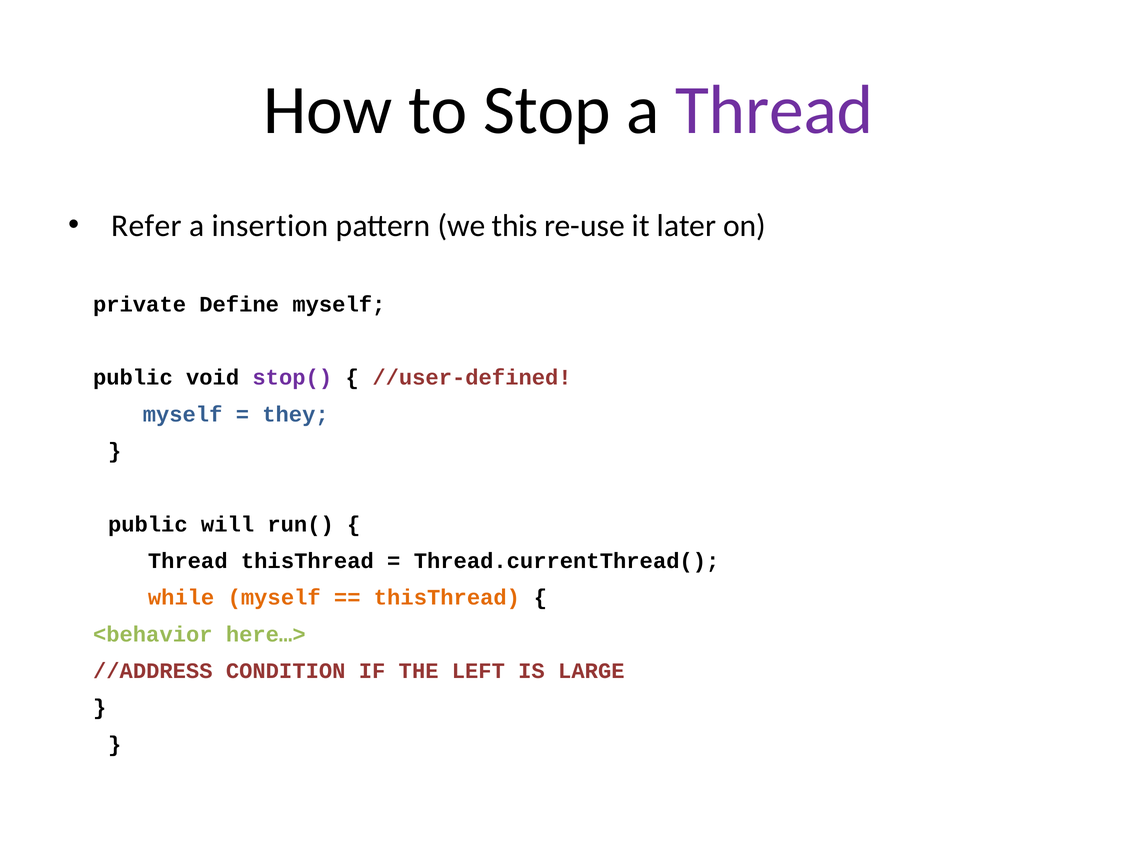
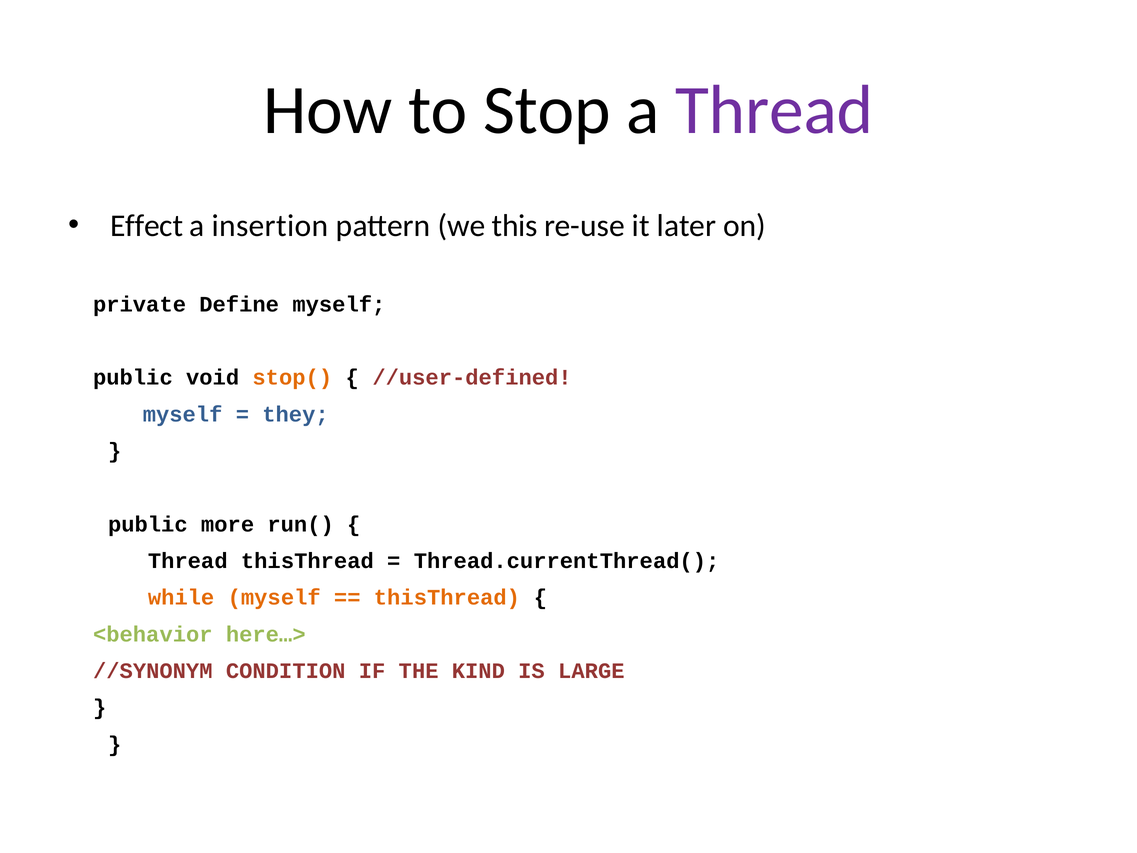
Refer: Refer -> Effect
stop( colour: purple -> orange
will: will -> more
//ADDRESS: //ADDRESS -> //SYNONYM
LEFT: LEFT -> KIND
